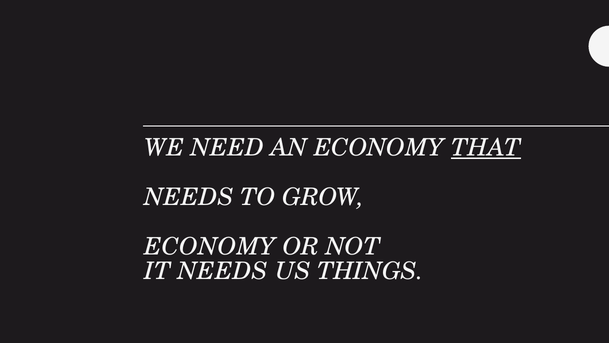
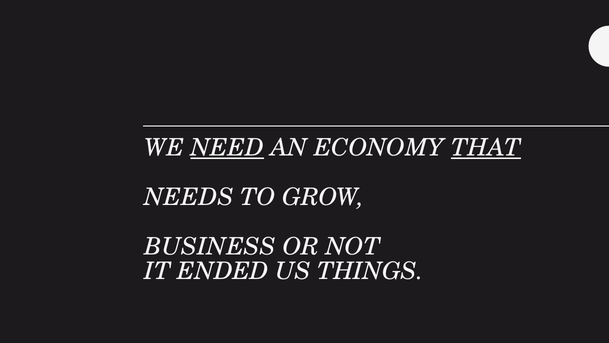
NEED underline: none -> present
ECONOMY at (210, 246): ECONOMY -> BUSINESS
IT NEEDS: NEEDS -> ENDED
